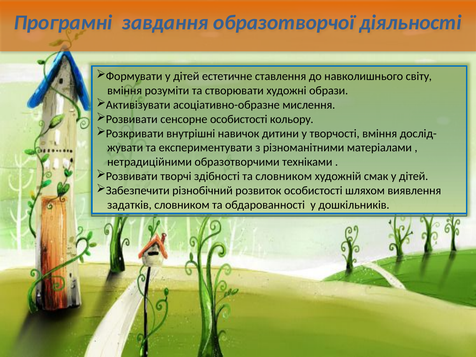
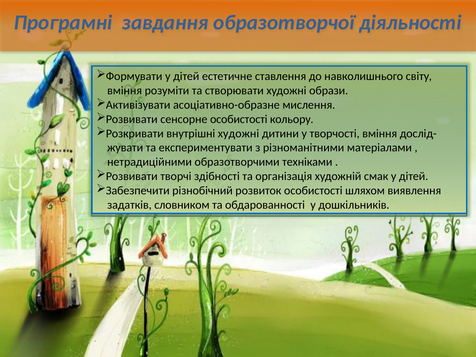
внутрішні навичок: навичок -> художні
та словником: словником -> організація
